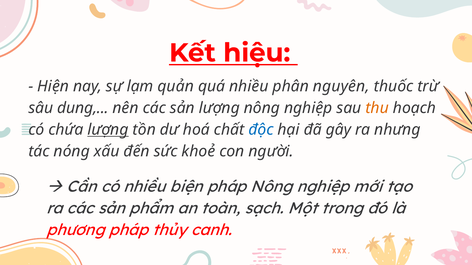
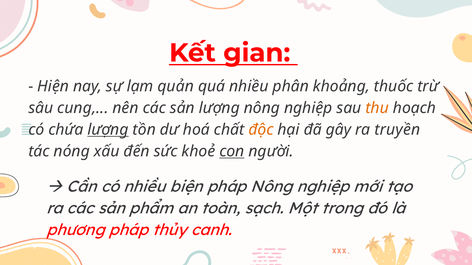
hiệu: hiệu -> gian
nguyên: nguyên -> khoảng
dung: dung -> cung
độc colour: blue -> orange
nhưng: nhưng -> truyền
con underline: none -> present
